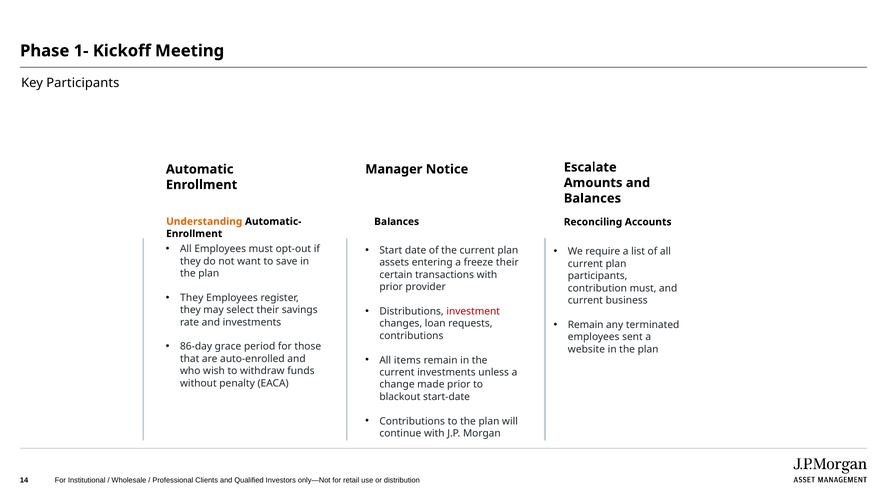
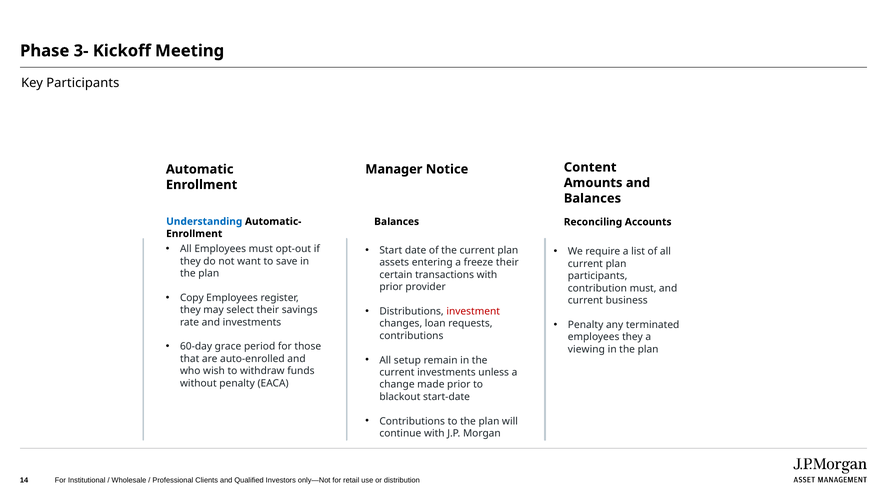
1-: 1- -> 3-
Escalate: Escalate -> Content
Understanding colour: orange -> blue
They at (192, 298): They -> Copy
Remain at (586, 325): Remain -> Penalty
employees sent: sent -> they
86-day: 86-day -> 60-day
website: website -> viewing
items: items -> setup
